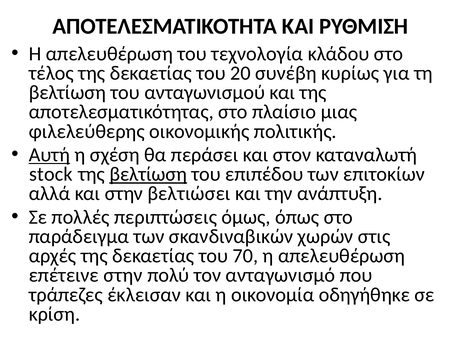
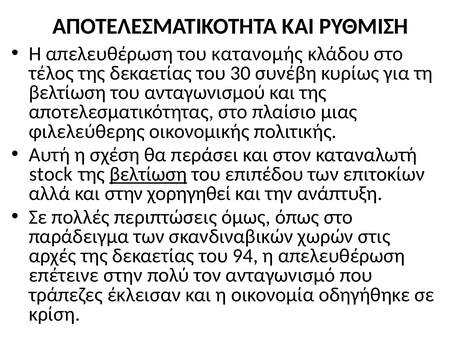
τεχνολογία: τεχνολογία -> κατανομής
20: 20 -> 30
Αυτή underline: present -> none
βελτιώσει: βελτιώσει -> χορηγηθεί
70: 70 -> 94
